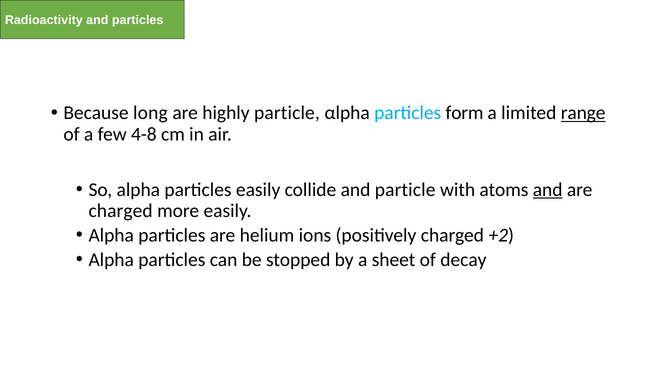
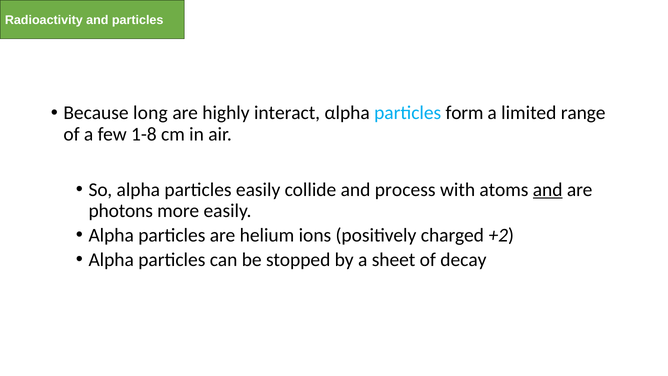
highly particle: particle -> interact
range underline: present -> none
4-8: 4-8 -> 1-8
and particle: particle -> process
charged at (121, 211): charged -> photons
